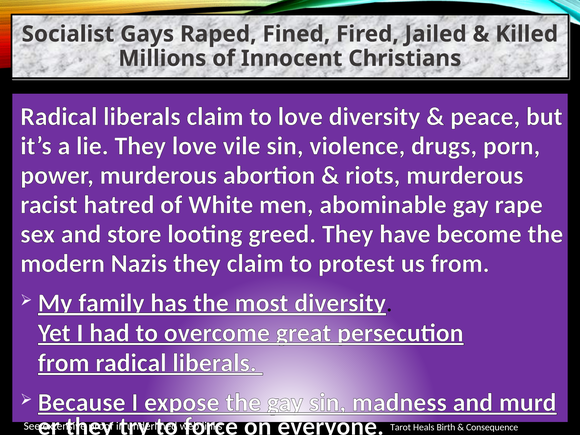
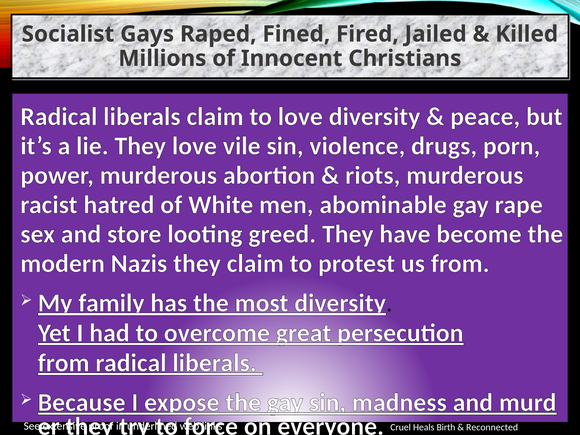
Tarot: Tarot -> Cruel
Consequence: Consequence -> Reconnected
